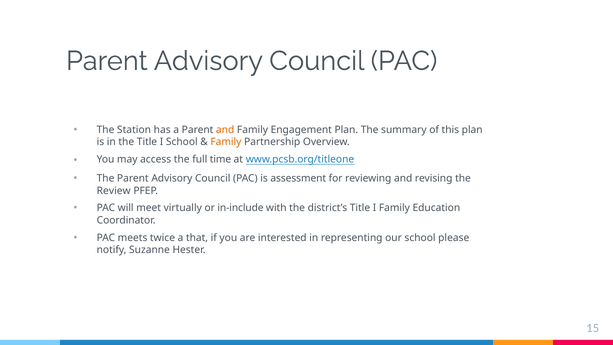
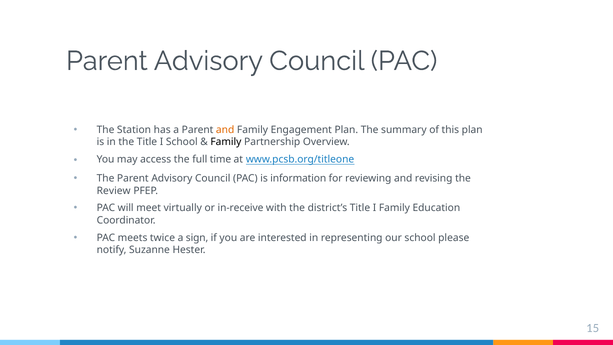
Family at (226, 142) colour: orange -> black
assessment: assessment -> information
in-include: in-include -> in-receive
that: that -> sign
